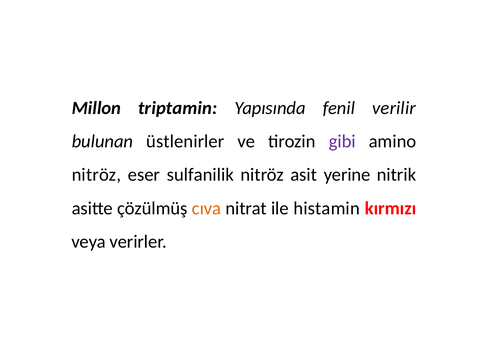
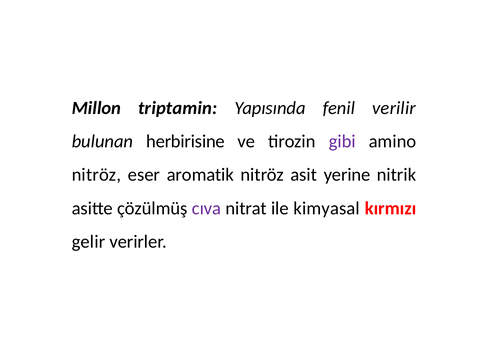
üstlenirler: üstlenirler -> herbirisine
sulfanilik: sulfanilik -> aromatik
cıva colour: orange -> purple
histamin: histamin -> kimyasal
veya: veya -> gelir
